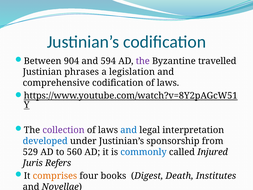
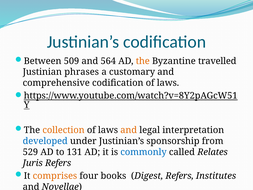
904: 904 -> 509
594: 594 -> 564
the at (143, 61) colour: purple -> orange
legislation: legislation -> customary
collection colour: purple -> orange
and at (129, 130) colour: blue -> orange
560: 560 -> 131
Injured: Injured -> Relates
Digest Death: Death -> Refers
